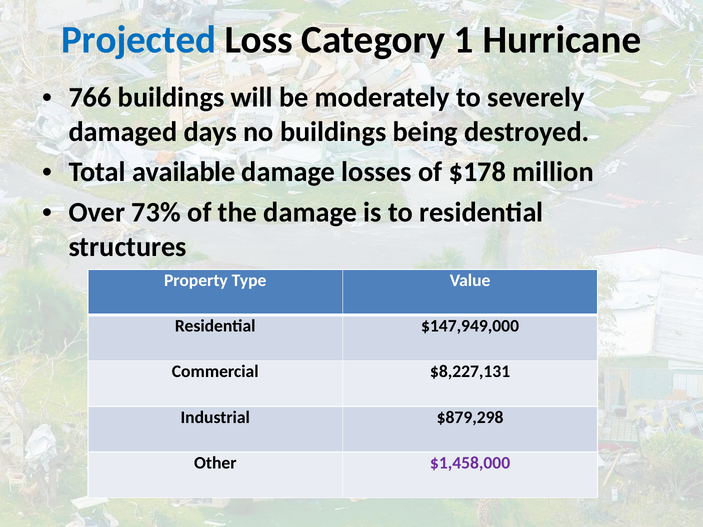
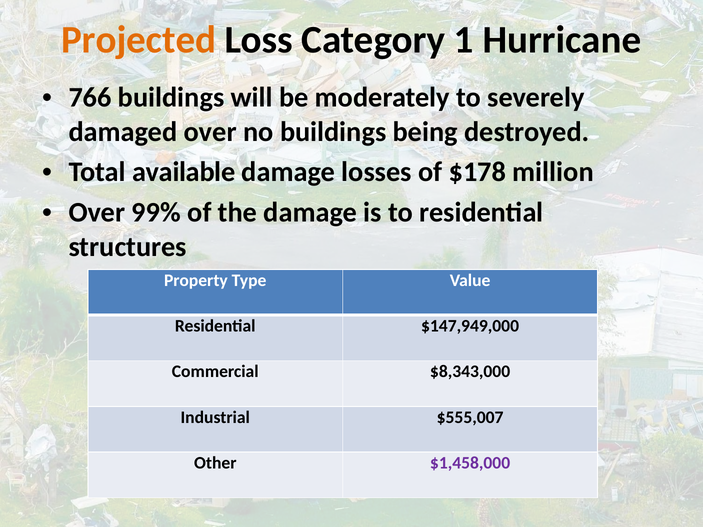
Projected colour: blue -> orange
damaged days: days -> over
73%: 73% -> 99%
$8,227,131: $8,227,131 -> $8,343,000
$879,298: $879,298 -> $555,007
